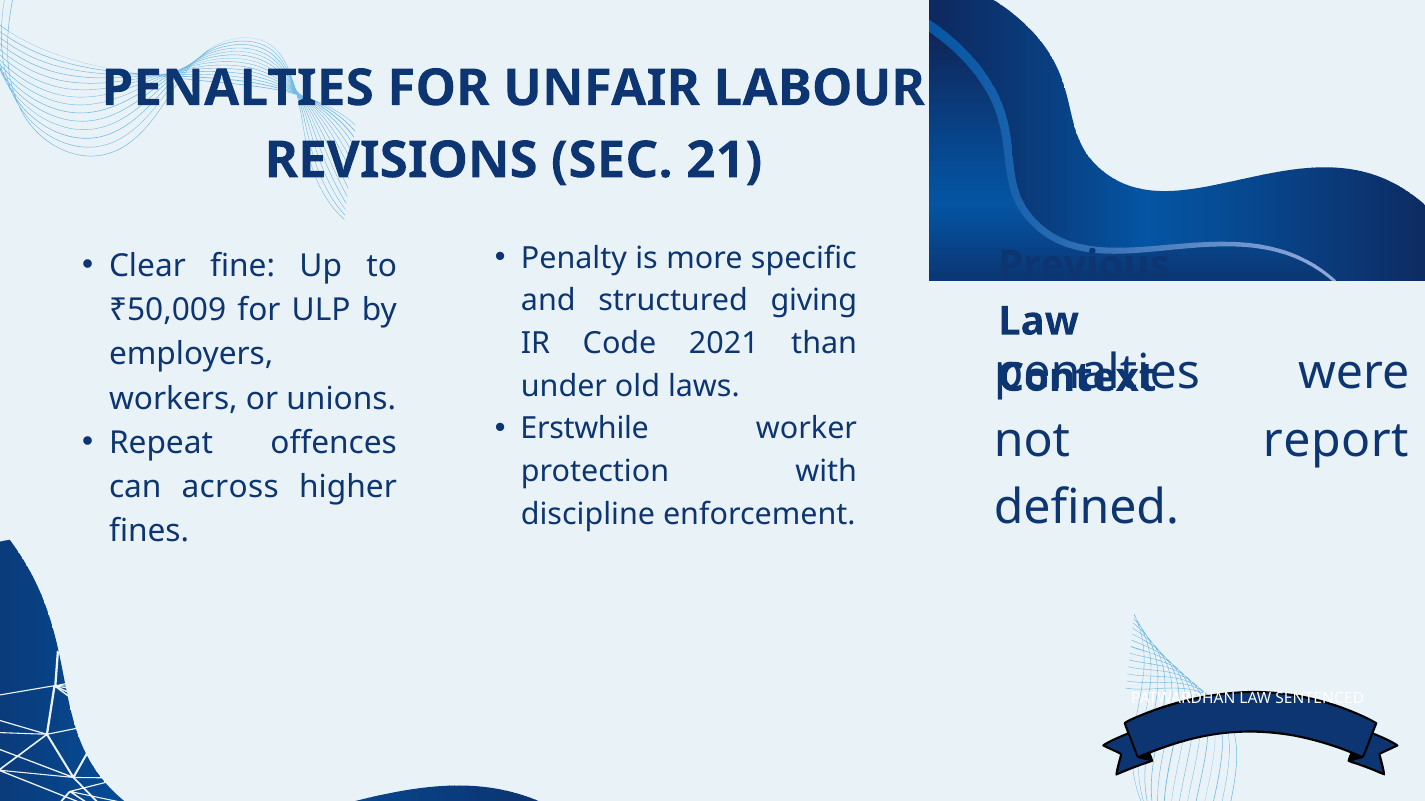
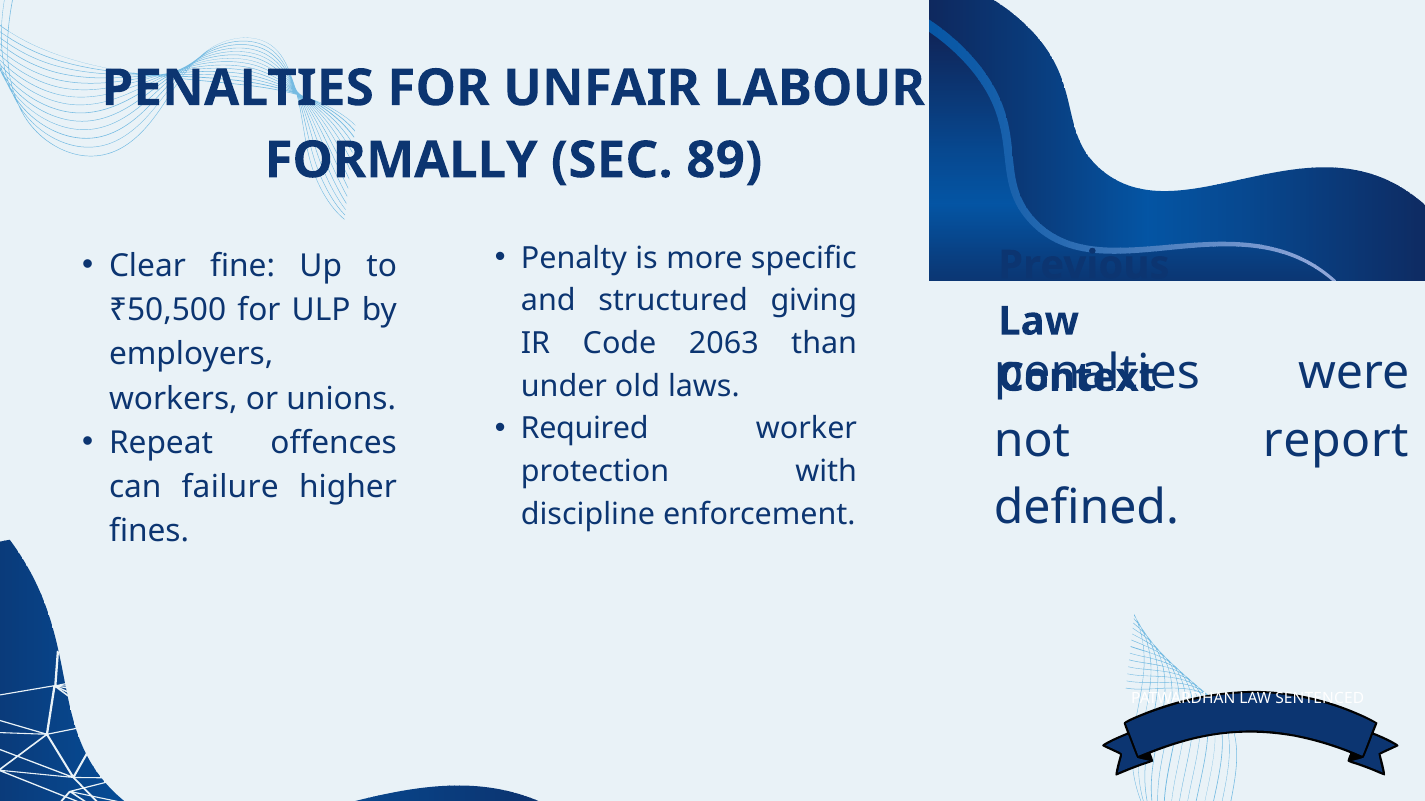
REVISIONS: REVISIONS -> FORMALLY
21: 21 -> 89
₹50,009: ₹50,009 -> ₹50,500
2021: 2021 -> 2063
Erstwhile: Erstwhile -> Required
across: across -> failure
